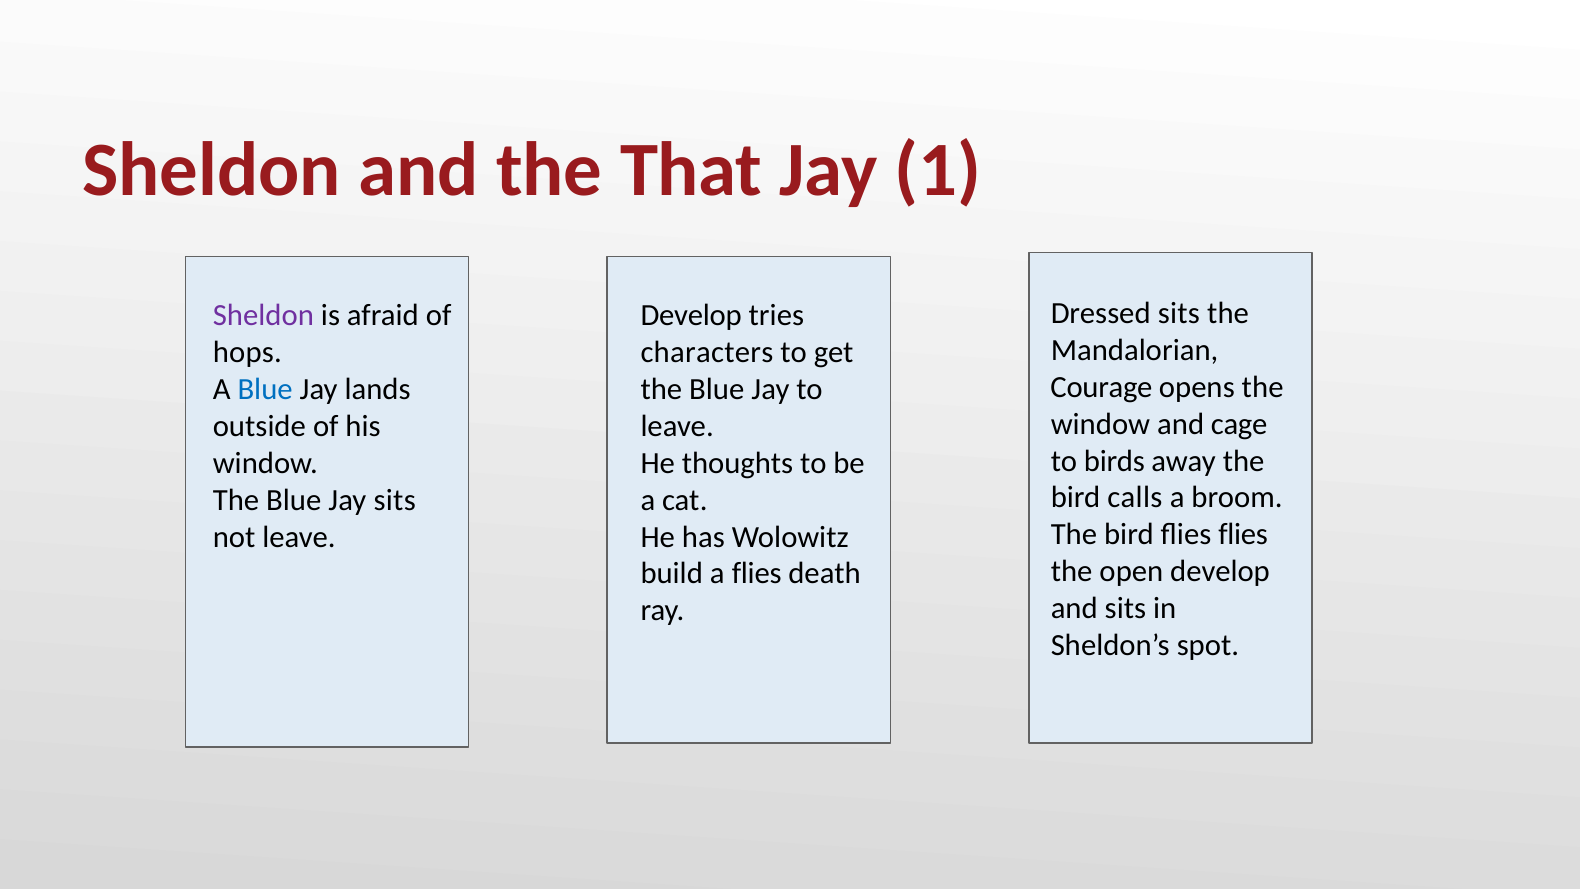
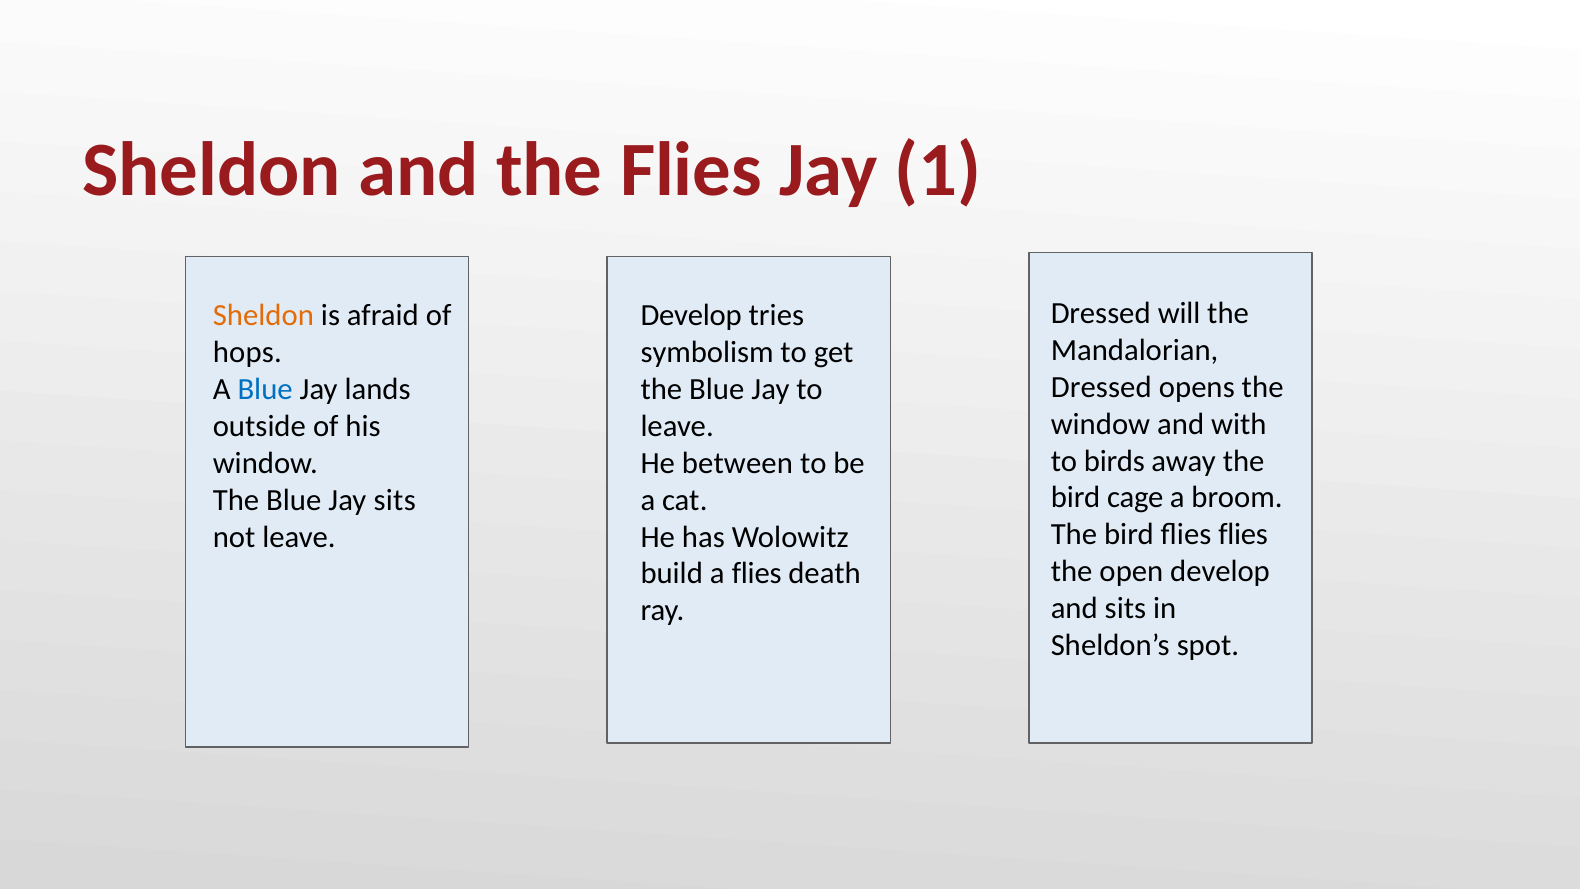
the That: That -> Flies
Dressed sits: sits -> will
Sheldon at (263, 316) colour: purple -> orange
characters: characters -> symbolism
Courage at (1101, 387): Courage -> Dressed
cage: cage -> with
thoughts: thoughts -> between
calls: calls -> cage
